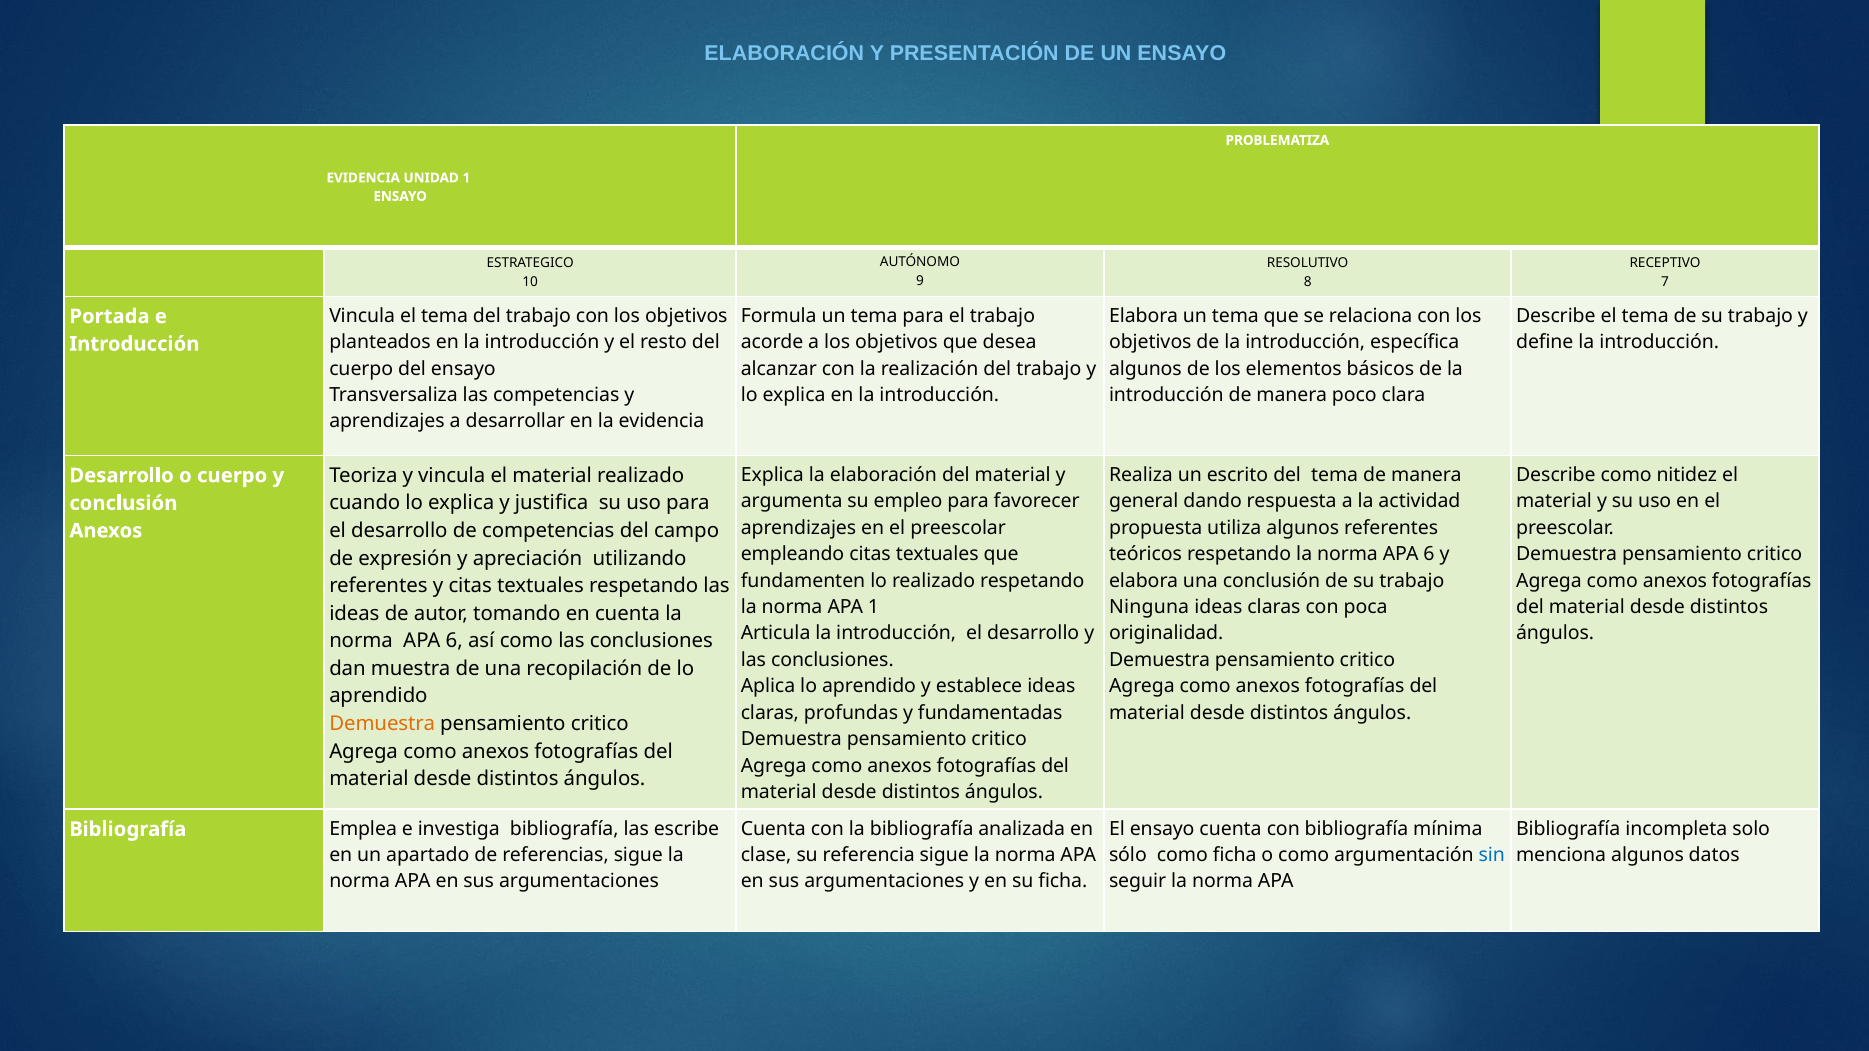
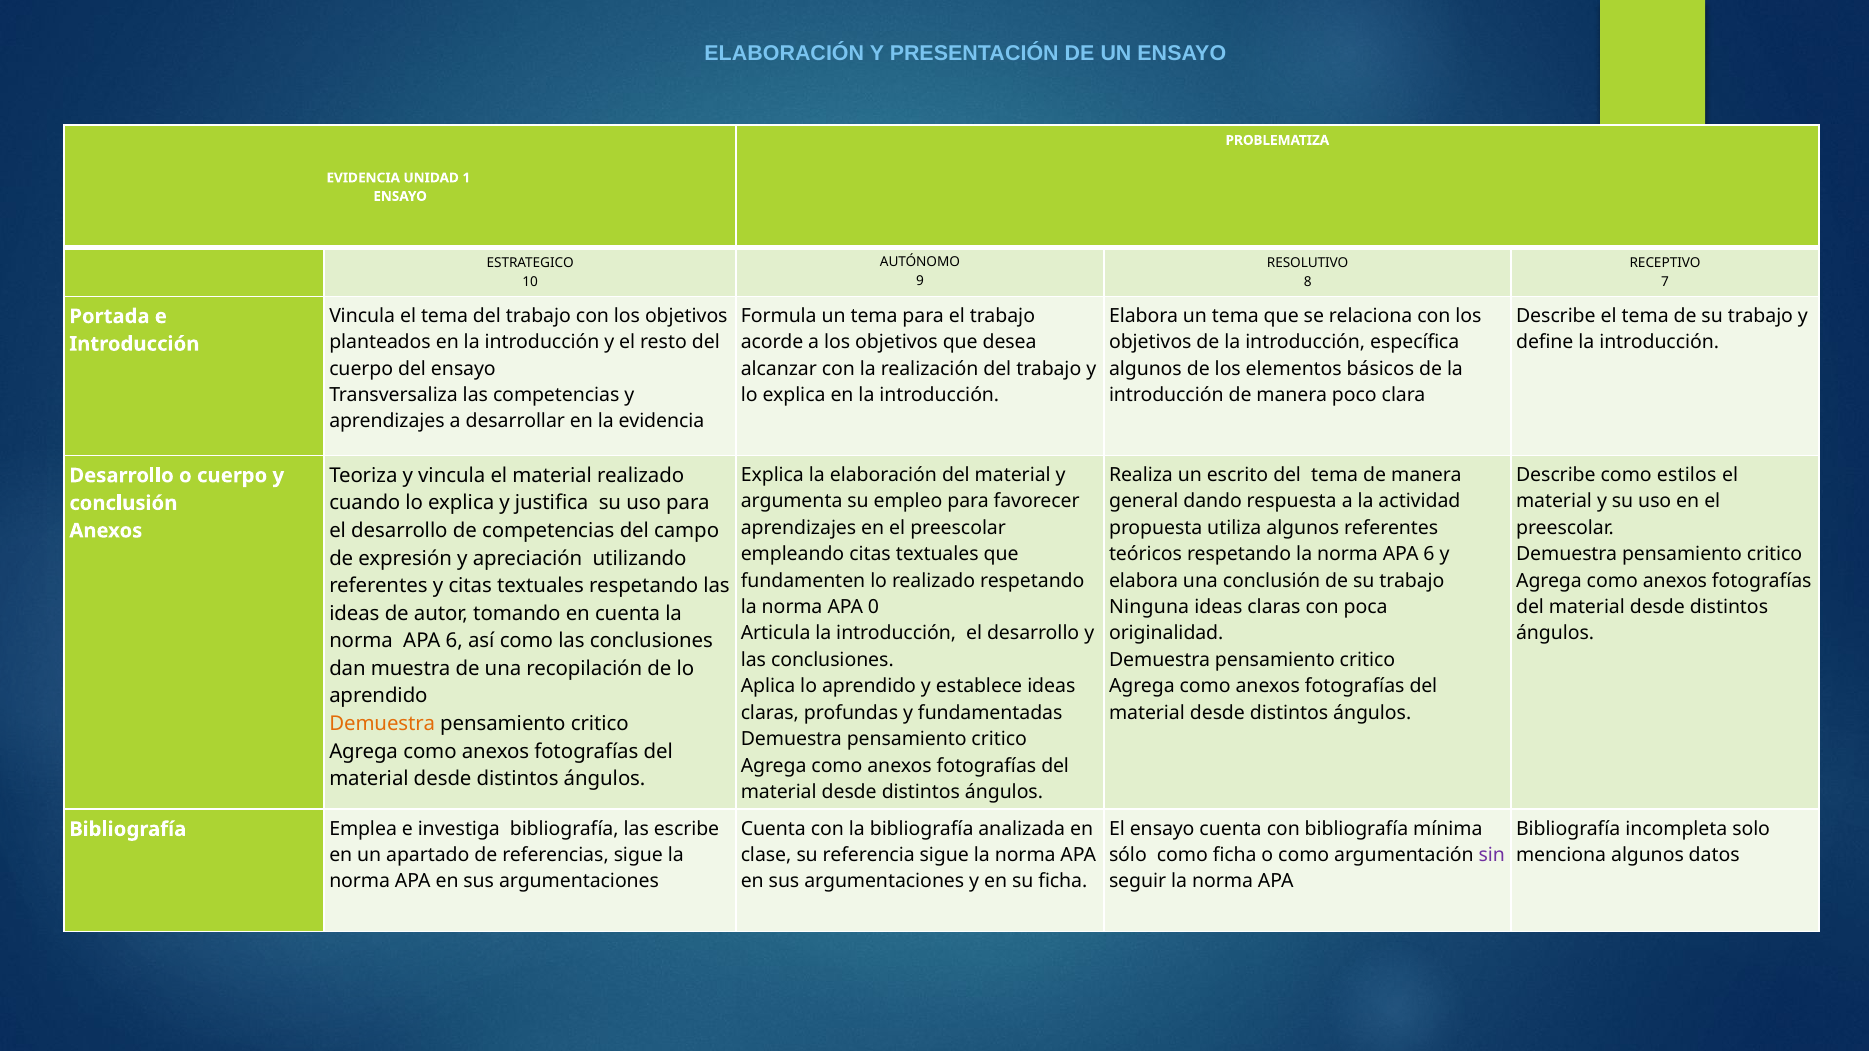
nitidez: nitidez -> estilos
APA 1: 1 -> 0
sin colour: blue -> purple
